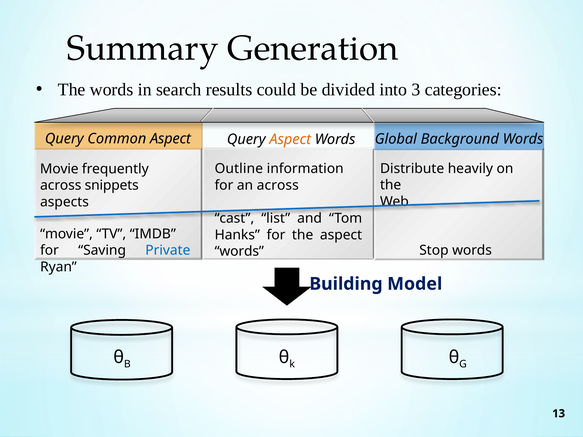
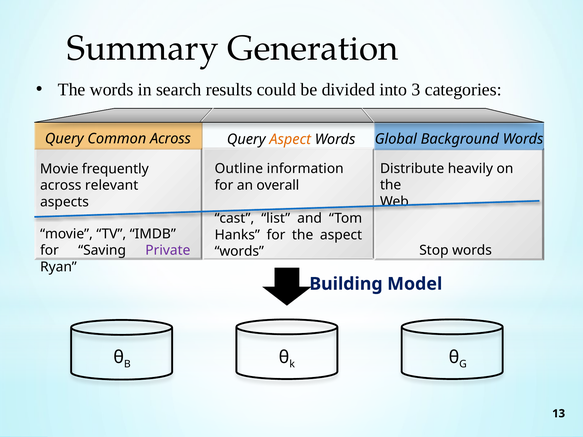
Common Aspect: Aspect -> Across
snippets: snippets -> relevant
an across: across -> overall
Private colour: blue -> purple
